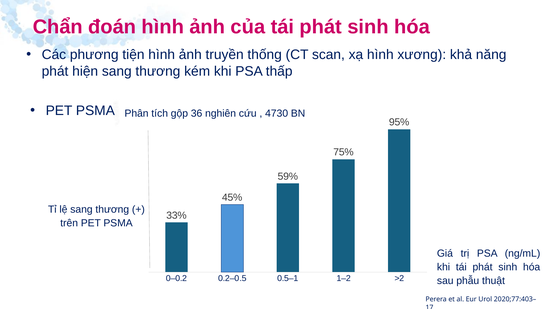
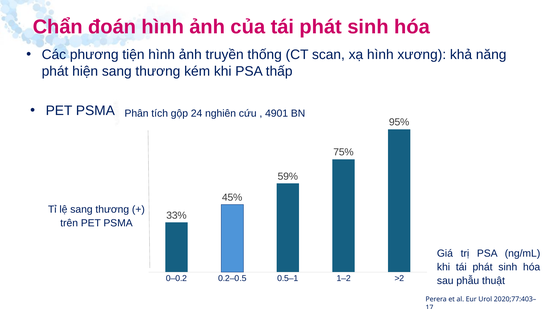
36: 36 -> 24
4730: 4730 -> 4901
